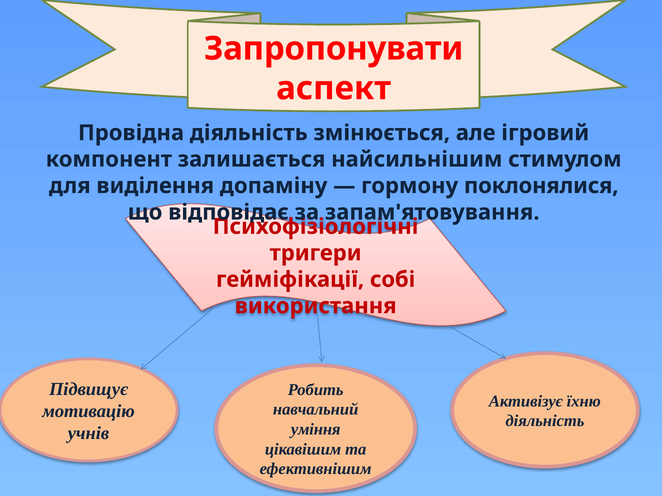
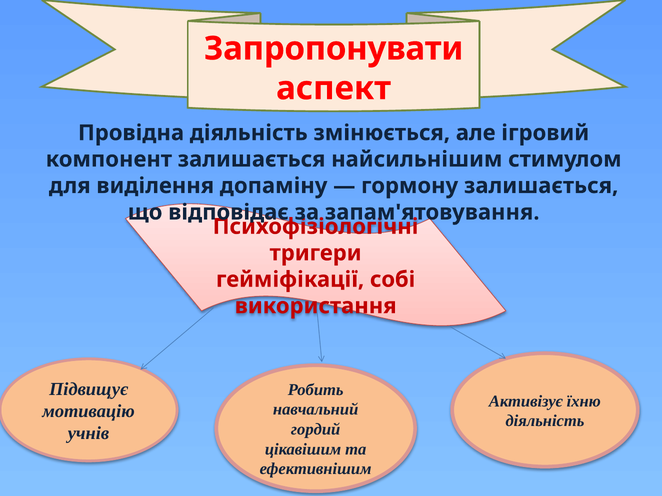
гормону поклонялися: поклонялися -> залишається
уміння: уміння -> гордий
